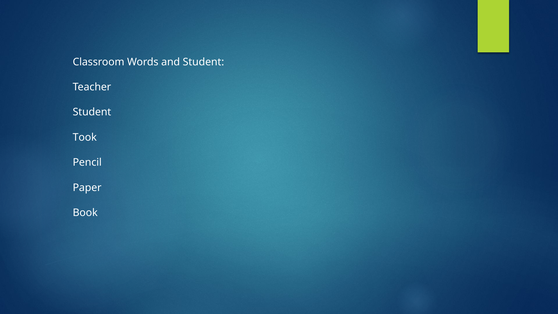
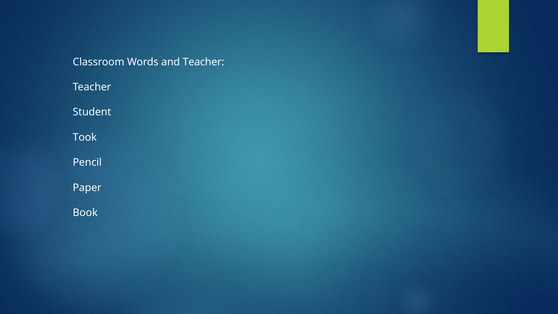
and Student: Student -> Teacher
